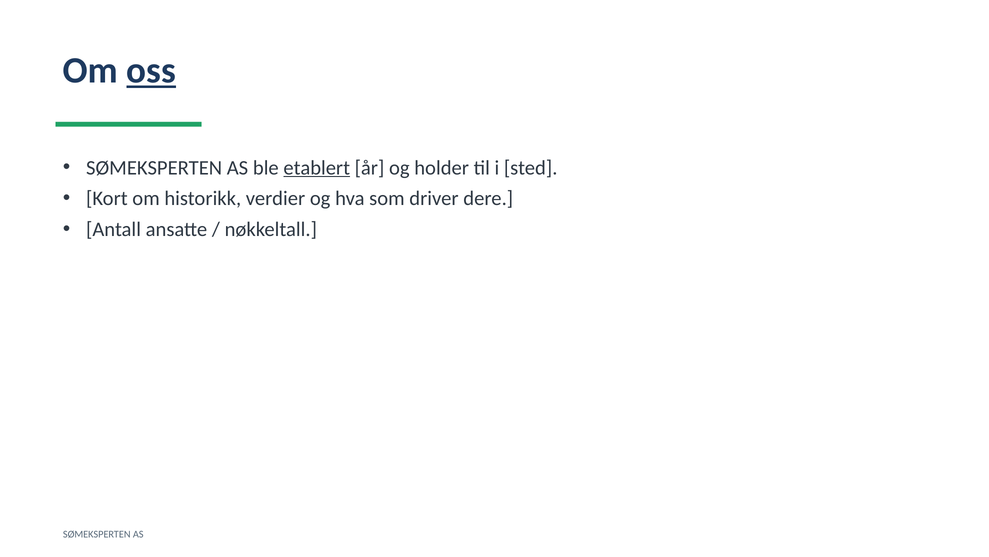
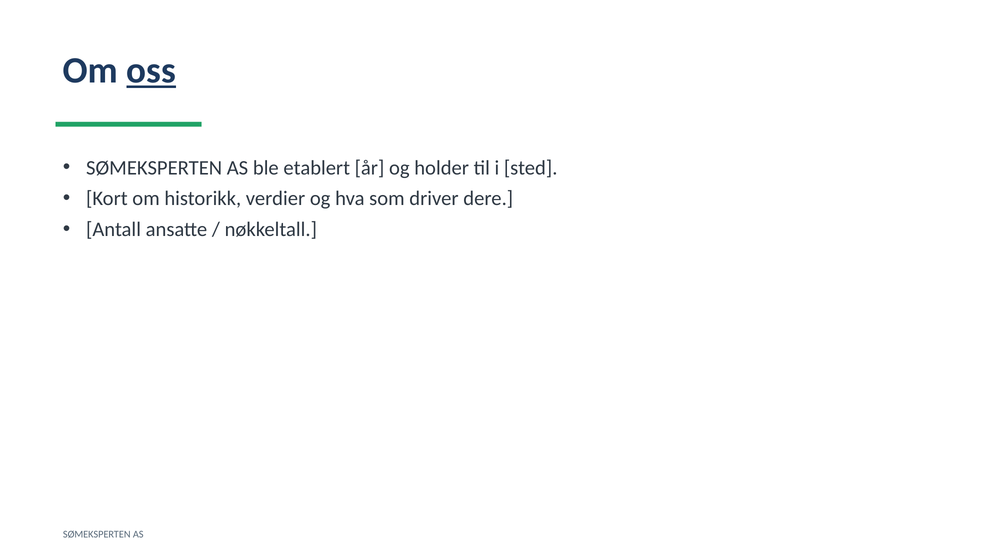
etablert underline: present -> none
